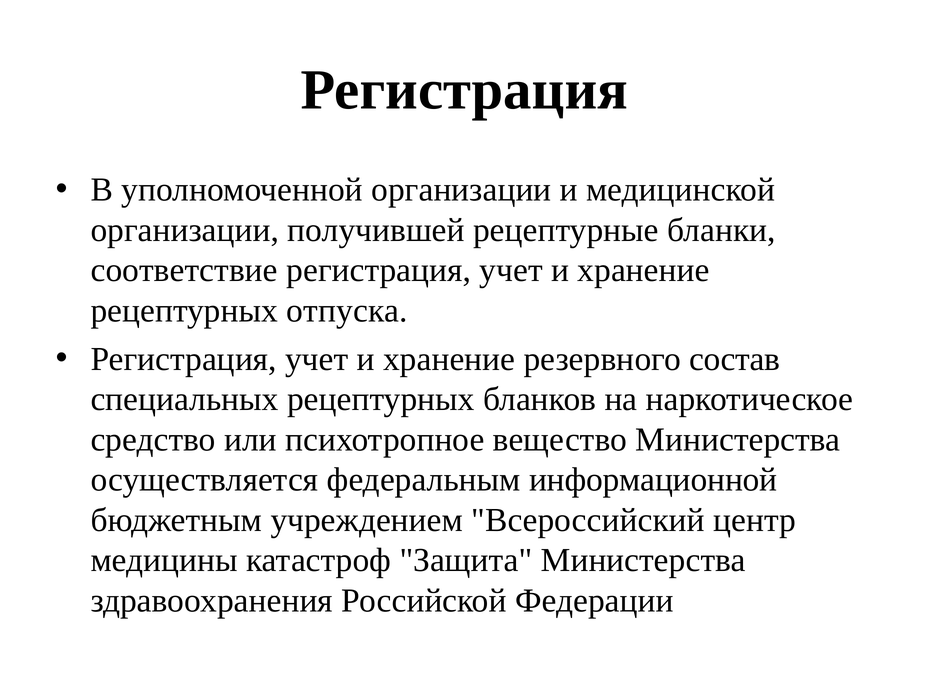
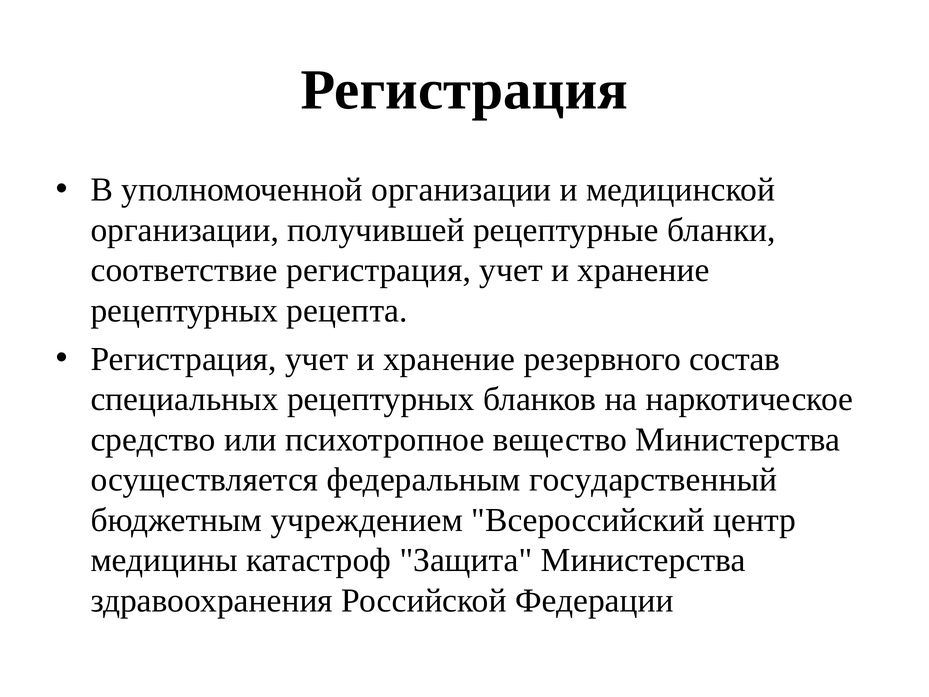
отпуска: отпуска -> рецепта
информационной: информационной -> государственный
